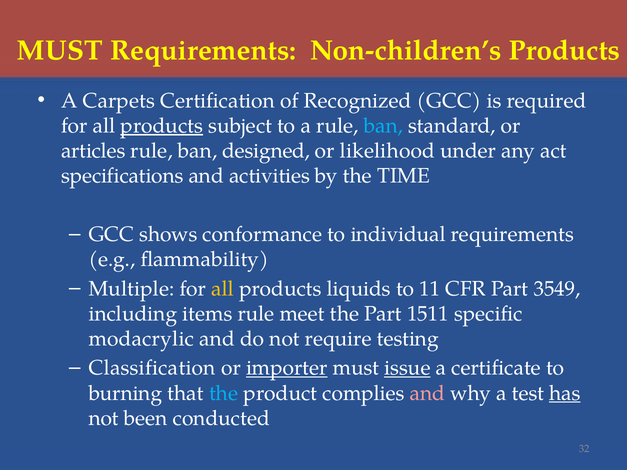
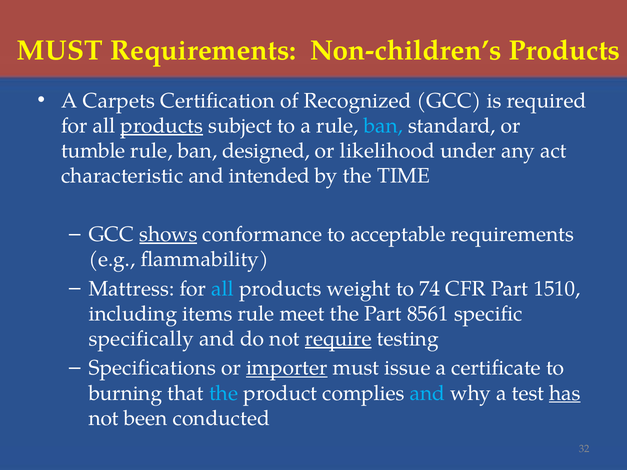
articles: articles -> tumble
specifications: specifications -> characteristic
activities: activities -> intended
shows underline: none -> present
individual: individual -> acceptable
Multiple: Multiple -> Mattress
all at (223, 289) colour: yellow -> light blue
liquids: liquids -> weight
11: 11 -> 74
3549: 3549 -> 1510
1511: 1511 -> 8561
modacrylic: modacrylic -> specifically
require underline: none -> present
Classification: Classification -> Specifications
issue underline: present -> none
and at (428, 393) colour: pink -> light blue
